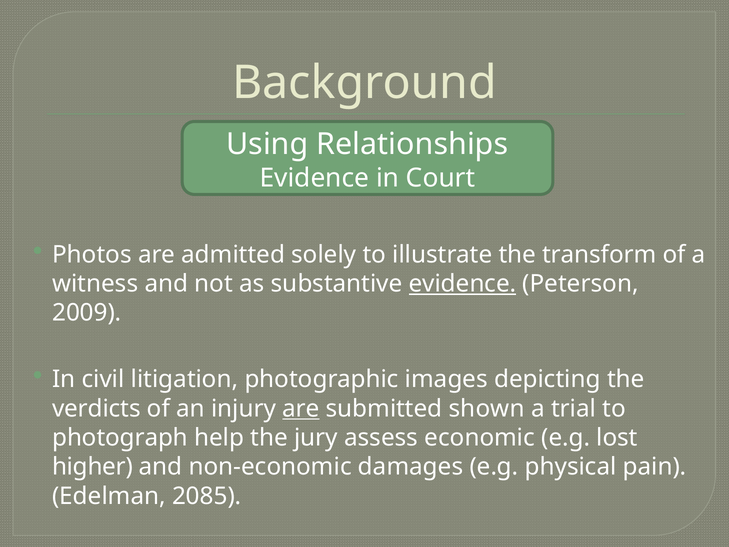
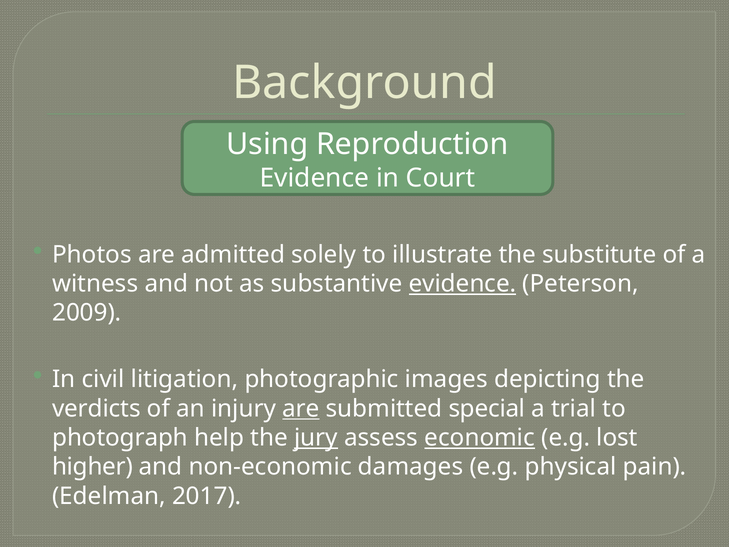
Relationships: Relationships -> Reproduction
transform: transform -> substitute
shown: shown -> special
jury underline: none -> present
economic underline: none -> present
2085: 2085 -> 2017
